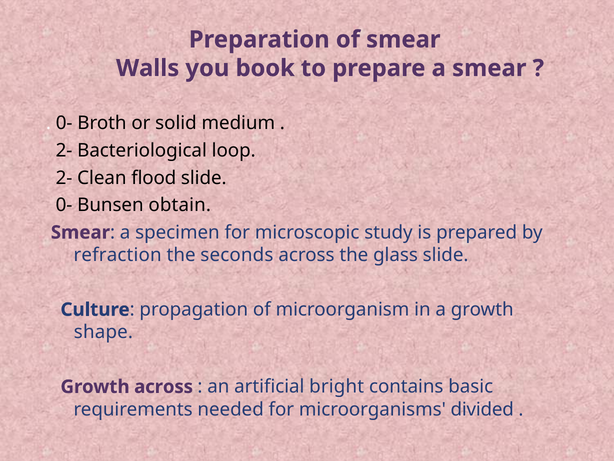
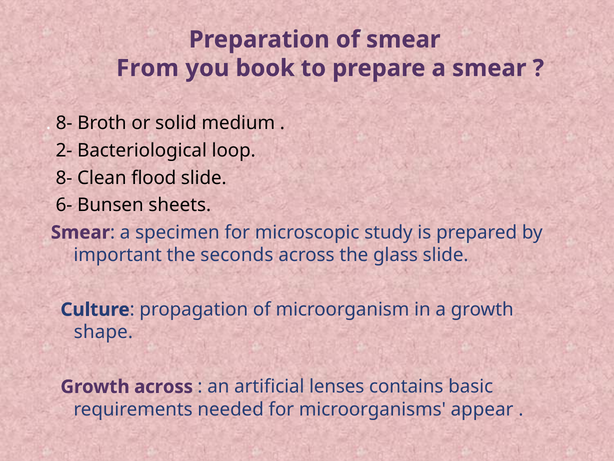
Walls: Walls -> From
0- at (64, 123): 0- -> 8-
2- at (64, 178): 2- -> 8-
0- at (64, 205): 0- -> 6-
obtain: obtain -> sheets
refraction: refraction -> important
bright: bright -> lenses
divided: divided -> appear
